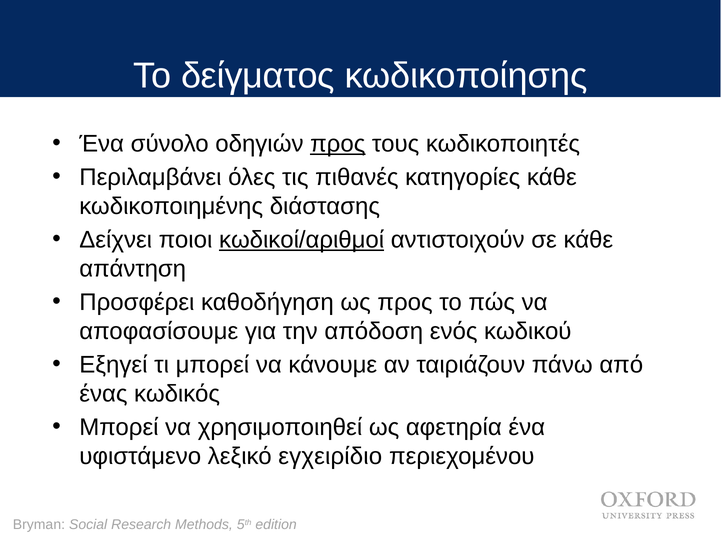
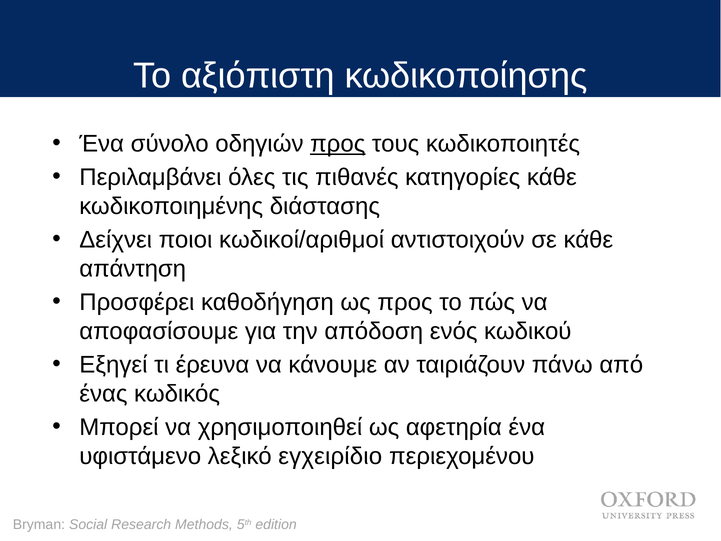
δείγματος: δείγματος -> αξιόπιστη
κωδικοί/αριθμοί underline: present -> none
τι μπορεί: μπορεί -> έρευνα
